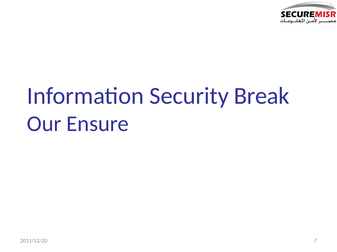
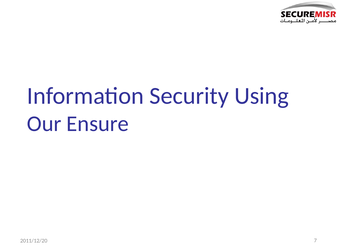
Break: Break -> Using
